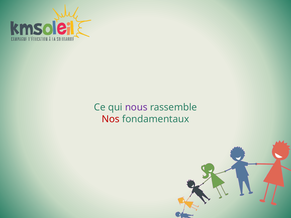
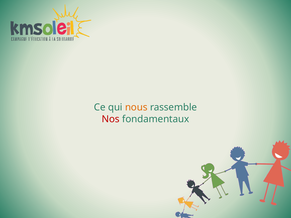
nous colour: purple -> orange
